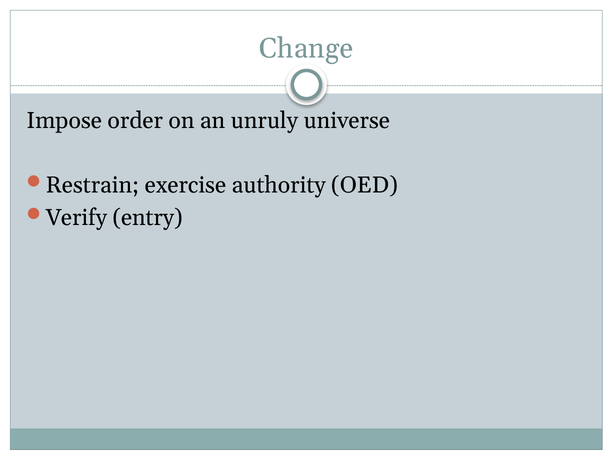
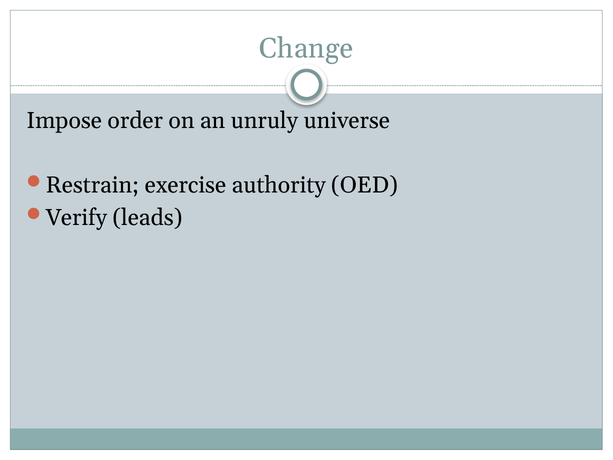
entry: entry -> leads
